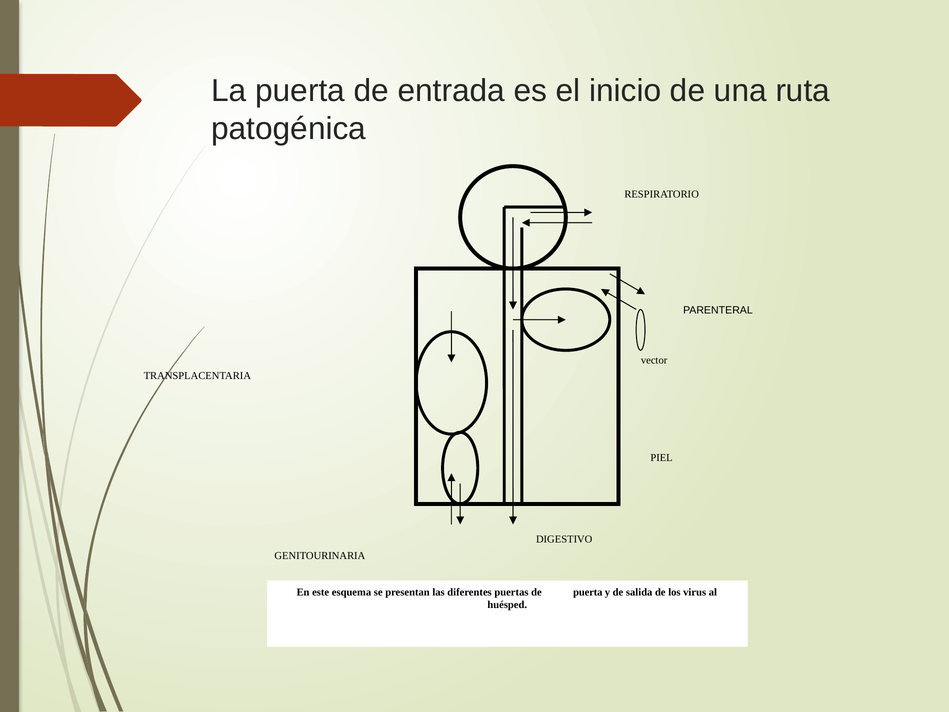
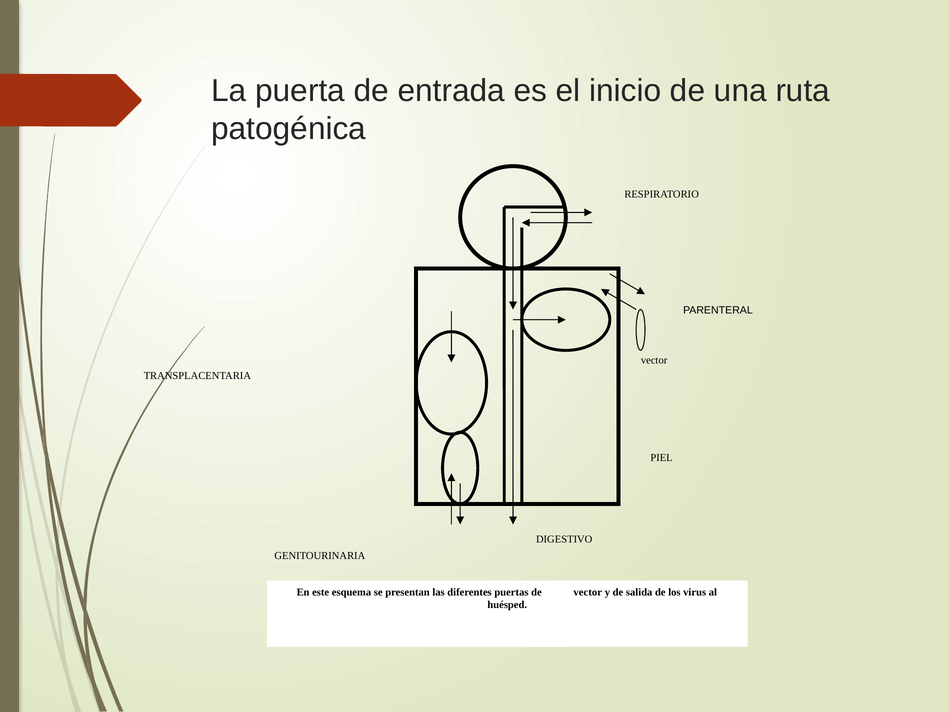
de puerta: puerta -> vector
